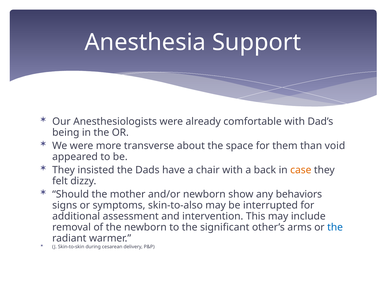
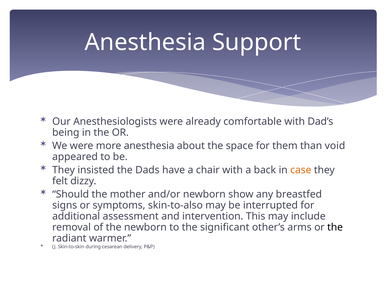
more transverse: transverse -> anesthesia
behaviors: behaviors -> breastfed
the at (335, 228) colour: blue -> black
